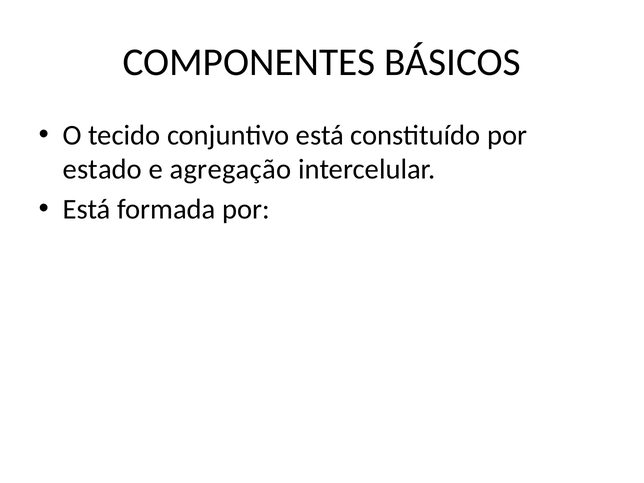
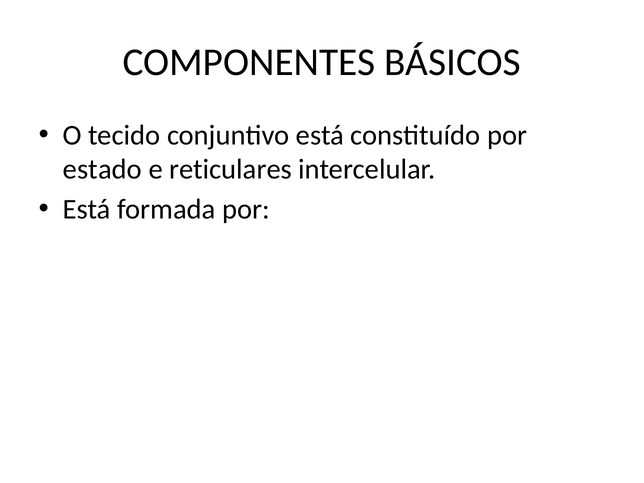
agregação: agregação -> reticulares
